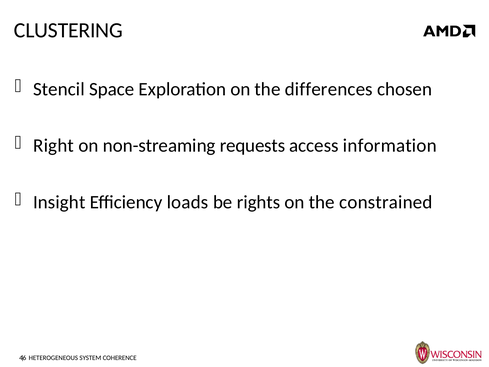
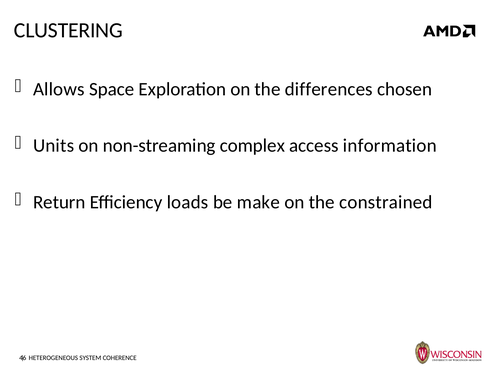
Stencil: Stencil -> Allows
Right: Right -> Units
requests: requests -> complex
Insight: Insight -> Return
rights: rights -> make
